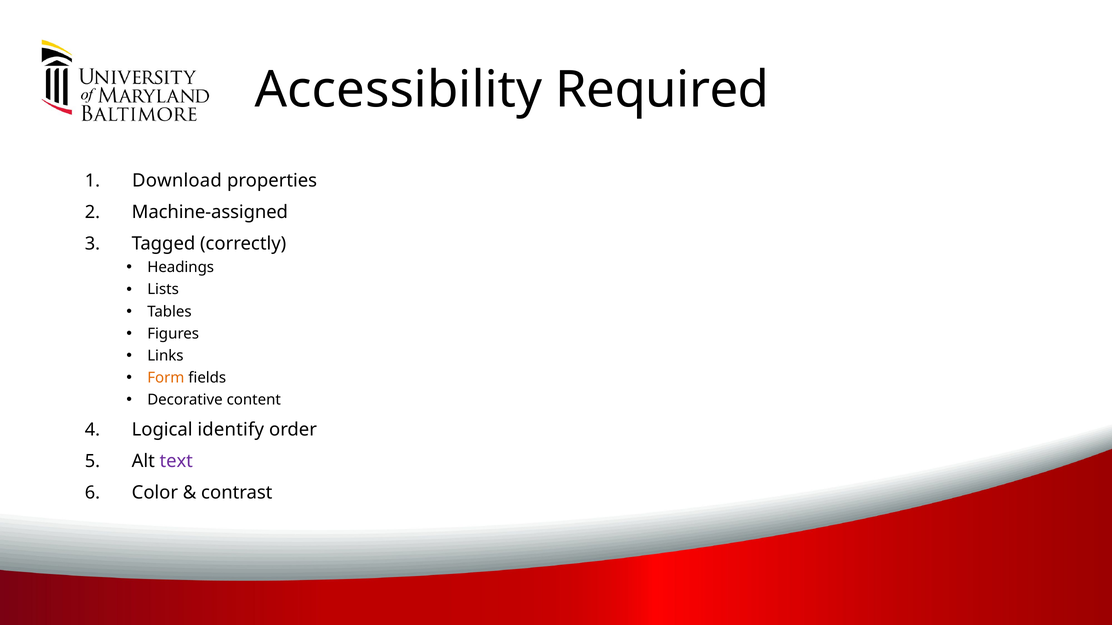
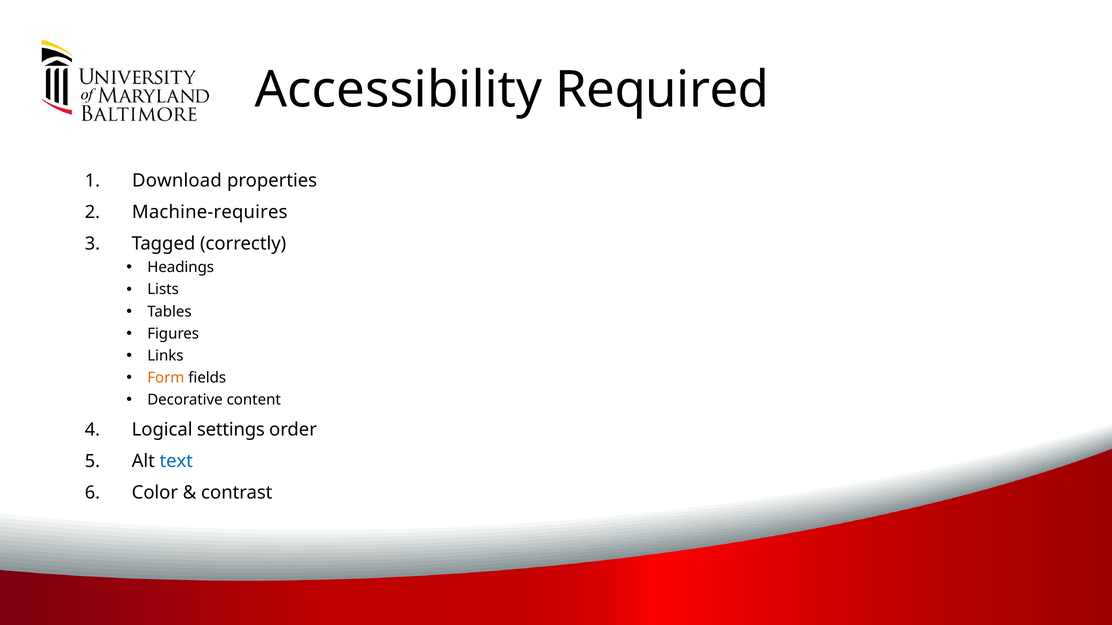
Machine-assigned: Machine-assigned -> Machine-requires
identify: identify -> settings
text colour: purple -> blue
